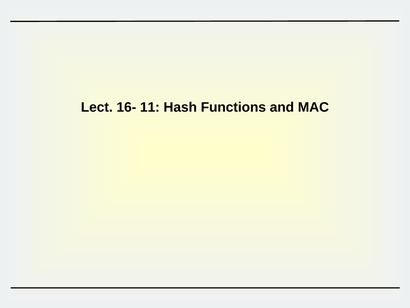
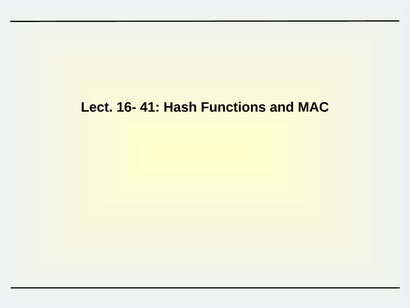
11: 11 -> 41
